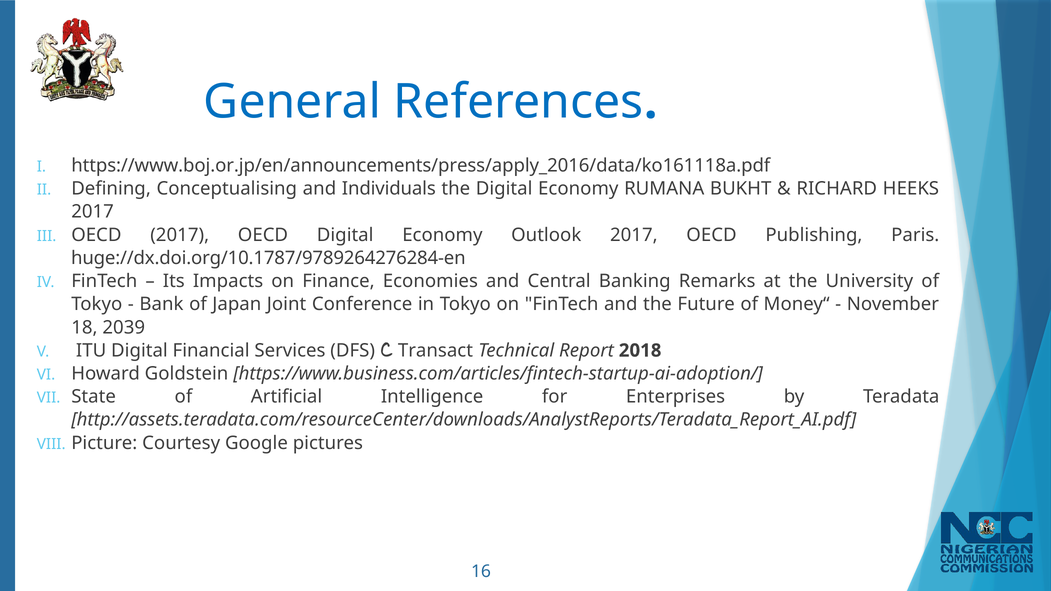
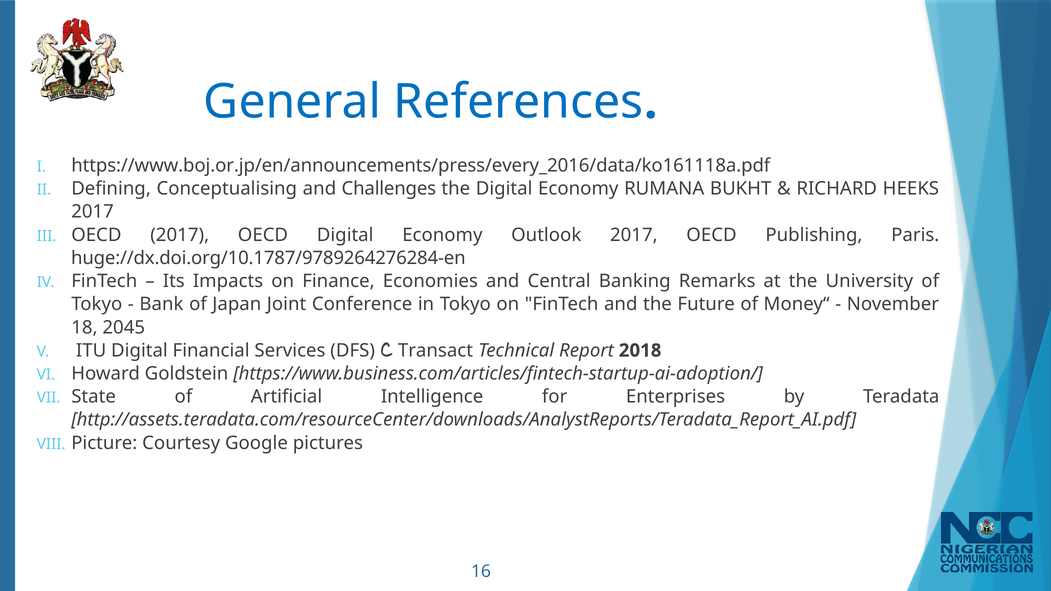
https://www.boj.or.jp/en/announcements/press/apply_2016/data/ko161118a.pdf: https://www.boj.or.jp/en/announcements/press/apply_2016/data/ko161118a.pdf -> https://www.boj.or.jp/en/announcements/press/every_2016/data/ko161118a.pdf
Individuals: Individuals -> Challenges
2039: 2039 -> 2045
